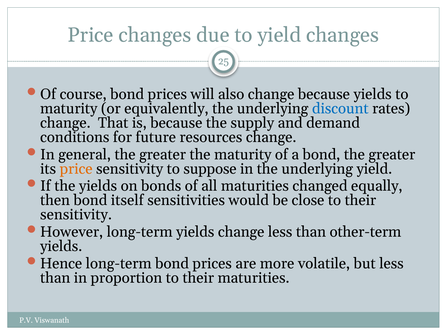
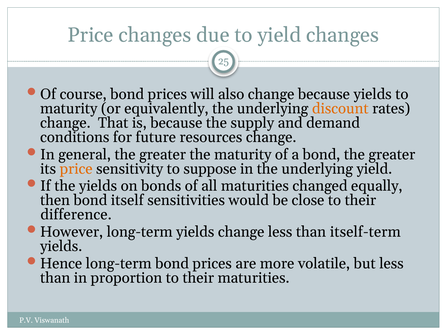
discount colour: blue -> orange
sensitivity at (76, 215): sensitivity -> difference
other-term: other-term -> itself-term
